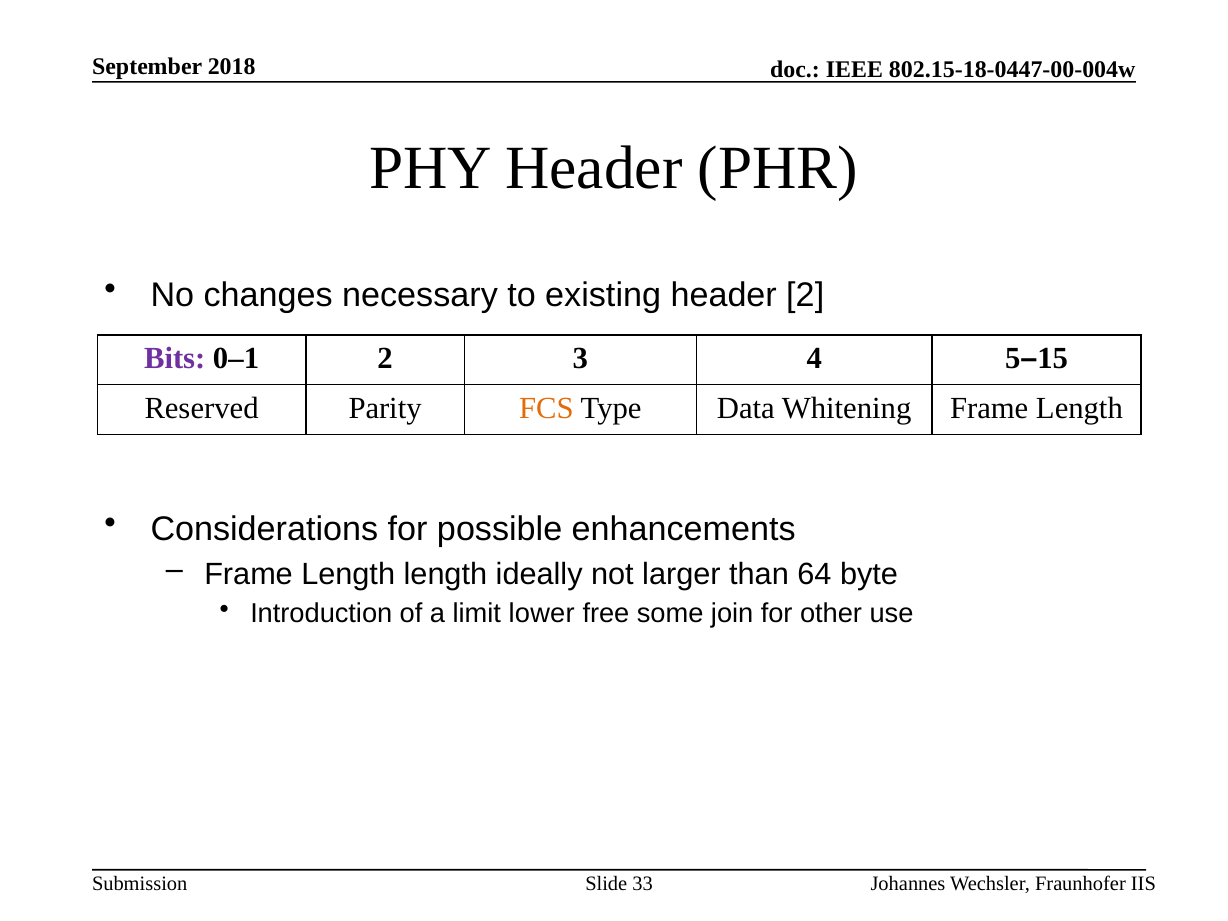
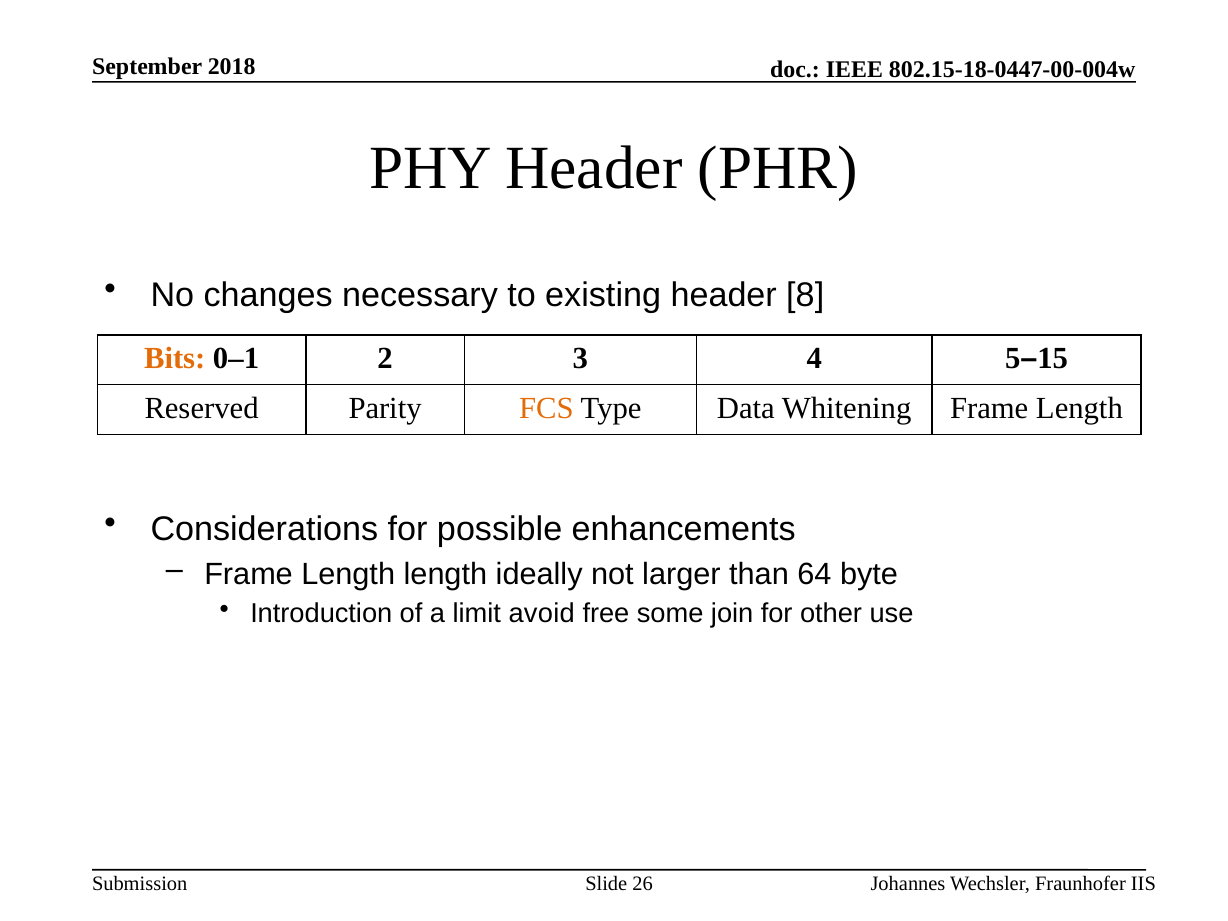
header 2: 2 -> 8
Bits colour: purple -> orange
lower: lower -> avoid
33: 33 -> 26
